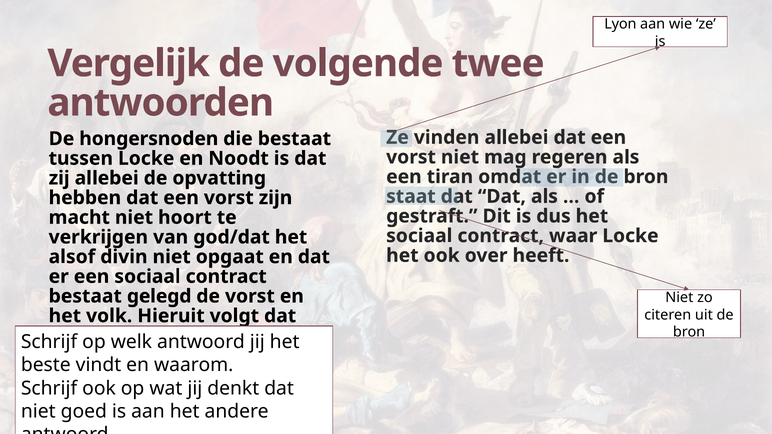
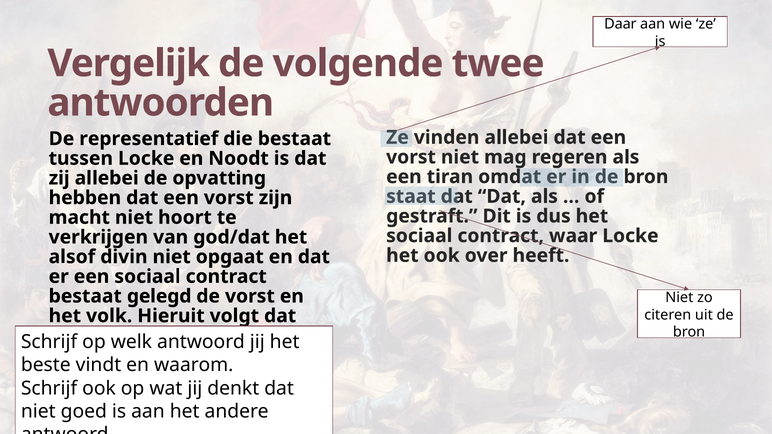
Lyon: Lyon -> Daar
hongersnoden: hongersnoden -> representatief
